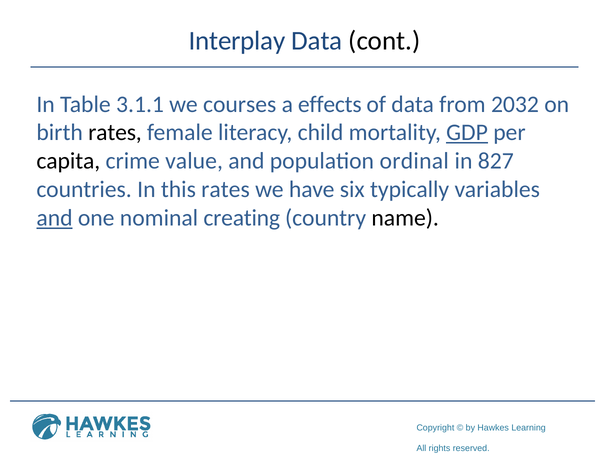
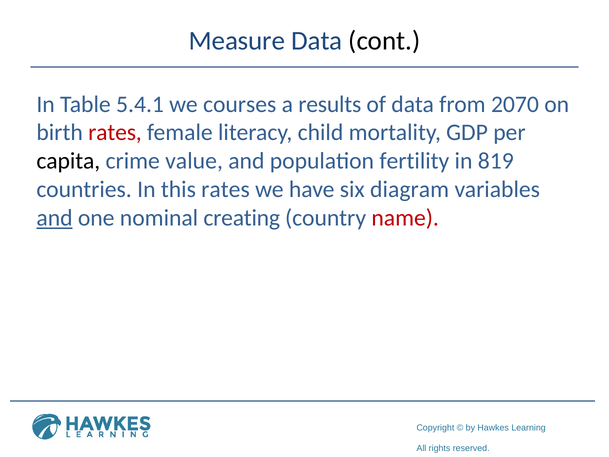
Interplay: Interplay -> Measure
3.1.1: 3.1.1 -> 5.4.1
effects: effects -> results
2032: 2032 -> 2070
rates at (115, 133) colour: black -> red
GDP underline: present -> none
ordinal: ordinal -> fertility
827: 827 -> 819
typically: typically -> diagram
name colour: black -> red
